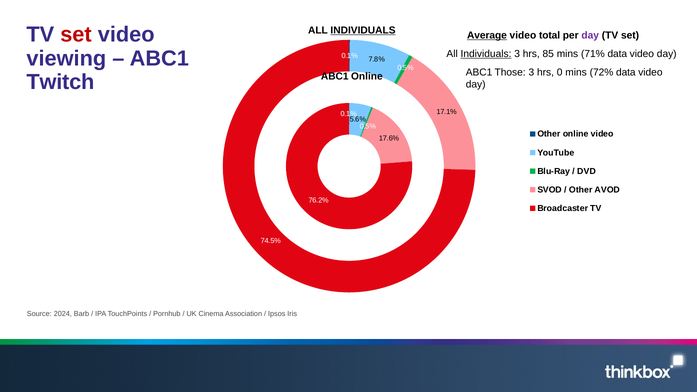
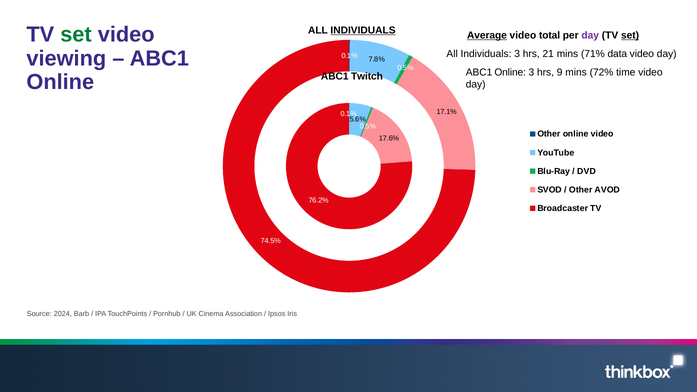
set at (76, 35) colour: red -> green
set at (630, 35) underline: none -> present
Individuals at (486, 54) underline: present -> none
85: 85 -> 21
Those at (510, 72): Those -> Online
0: 0 -> 9
72% data: data -> time
ABC1 Online: Online -> Twitch
Twitch at (60, 82): Twitch -> Online
